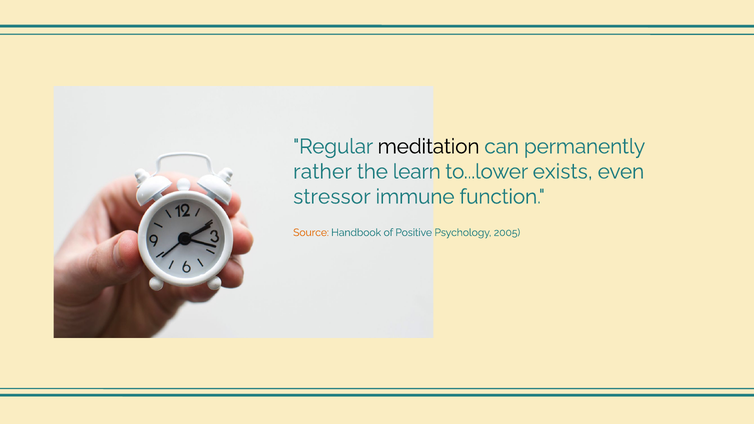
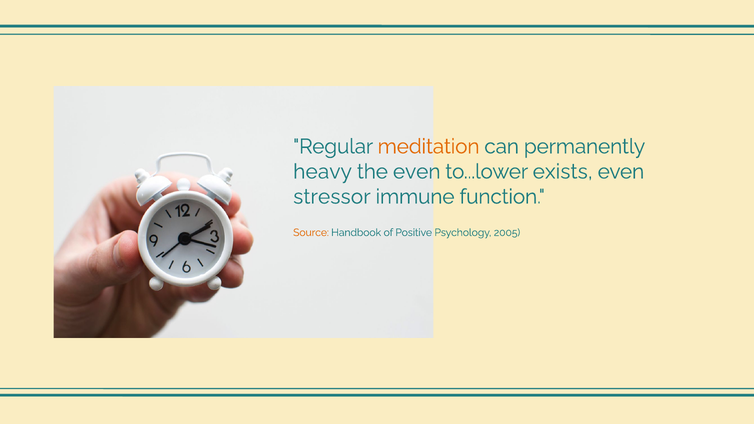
meditation colour: black -> orange
rather: rather -> heavy
the learn: learn -> even
